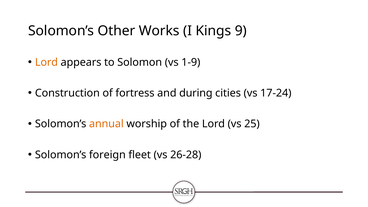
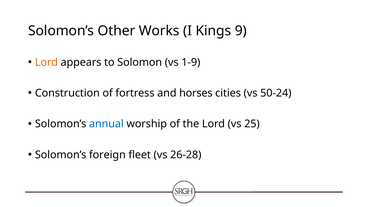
during: during -> horses
17-24: 17-24 -> 50-24
annual colour: orange -> blue
